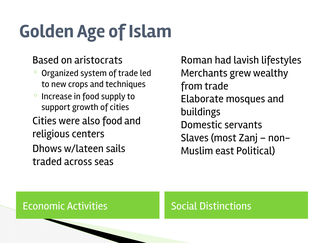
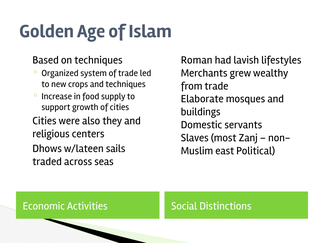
on aristocrats: aristocrats -> techniques
also food: food -> they
